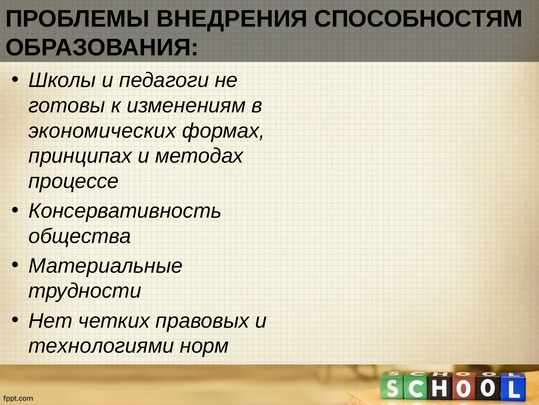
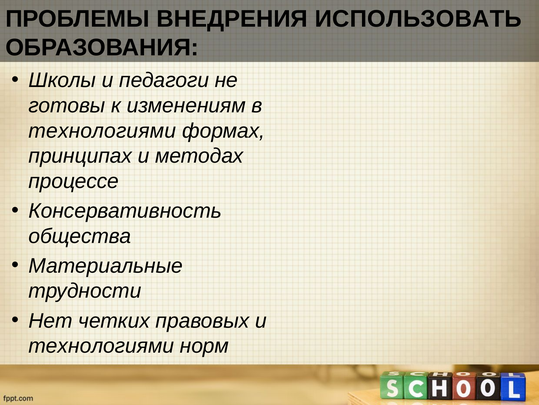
СПОСОБНОСТЯМ: СПОСОБНОСТЯМ -> ИСПОЛЬЗОВАТЬ
экономических at (102, 131): экономических -> технологиями
